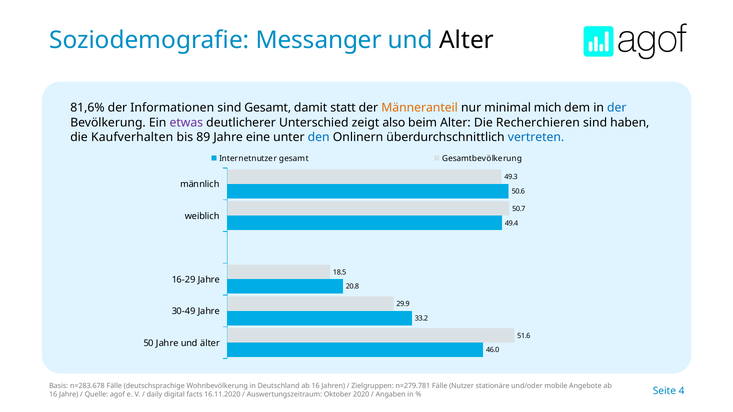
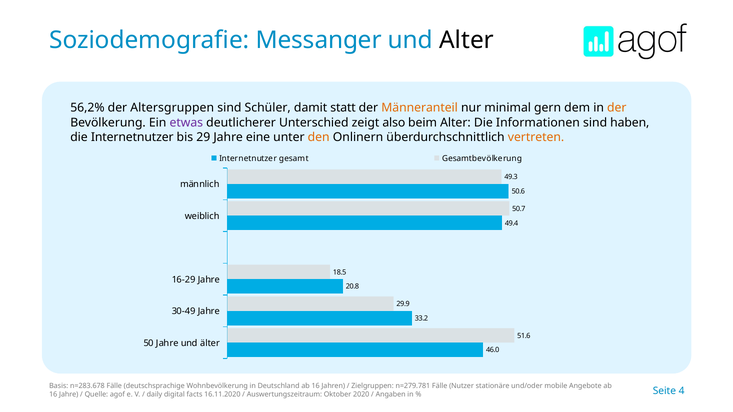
81,6%: 81,6% -> 56,2%
Informationen: Informationen -> Altersgruppen
sind Gesamt: Gesamt -> Schüler
mich: mich -> gern
der at (617, 108) colour: blue -> orange
Recherchieren: Recherchieren -> Informationen
die Kaufverhalten: Kaufverhalten -> Internetnutzer
89: 89 -> 29
den colour: blue -> orange
vertreten colour: blue -> orange
